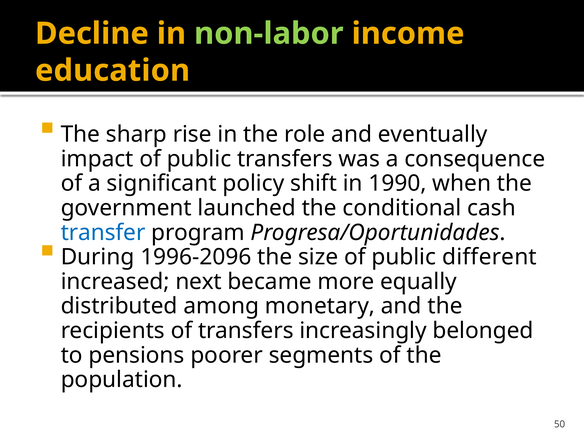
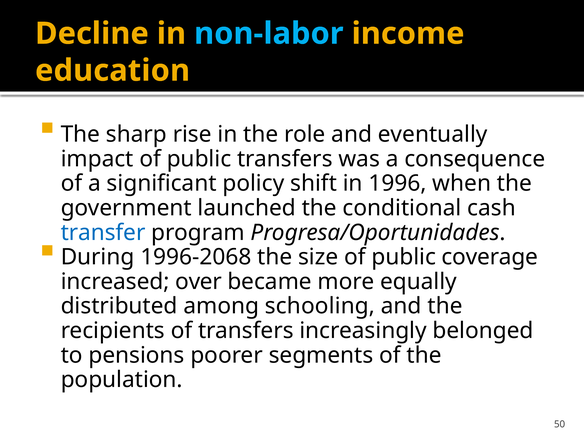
non-labor colour: light green -> light blue
1990: 1990 -> 1996
1996-2096: 1996-2096 -> 1996-2068
different: different -> coverage
next: next -> over
monetary: monetary -> schooling
